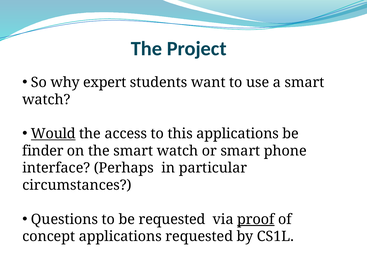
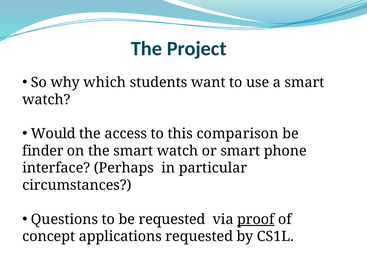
expert: expert -> which
Would underline: present -> none
this applications: applications -> comparison
